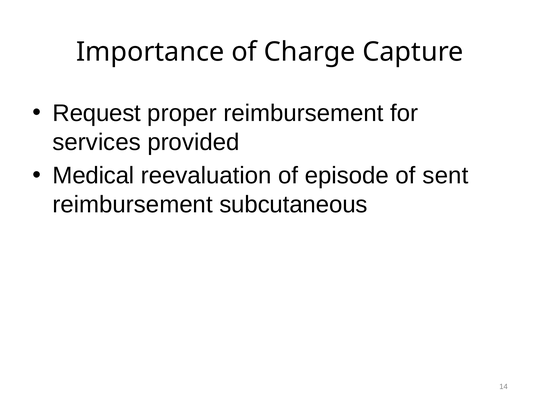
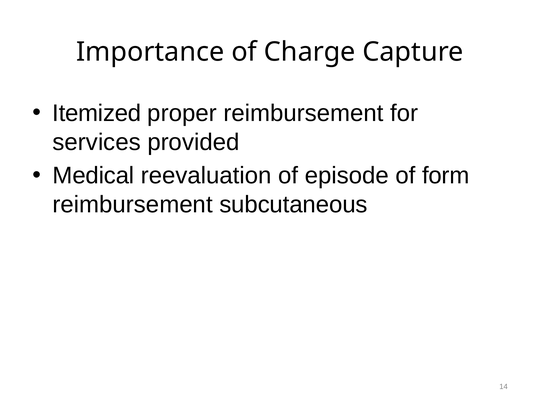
Request: Request -> Itemized
sent: sent -> form
